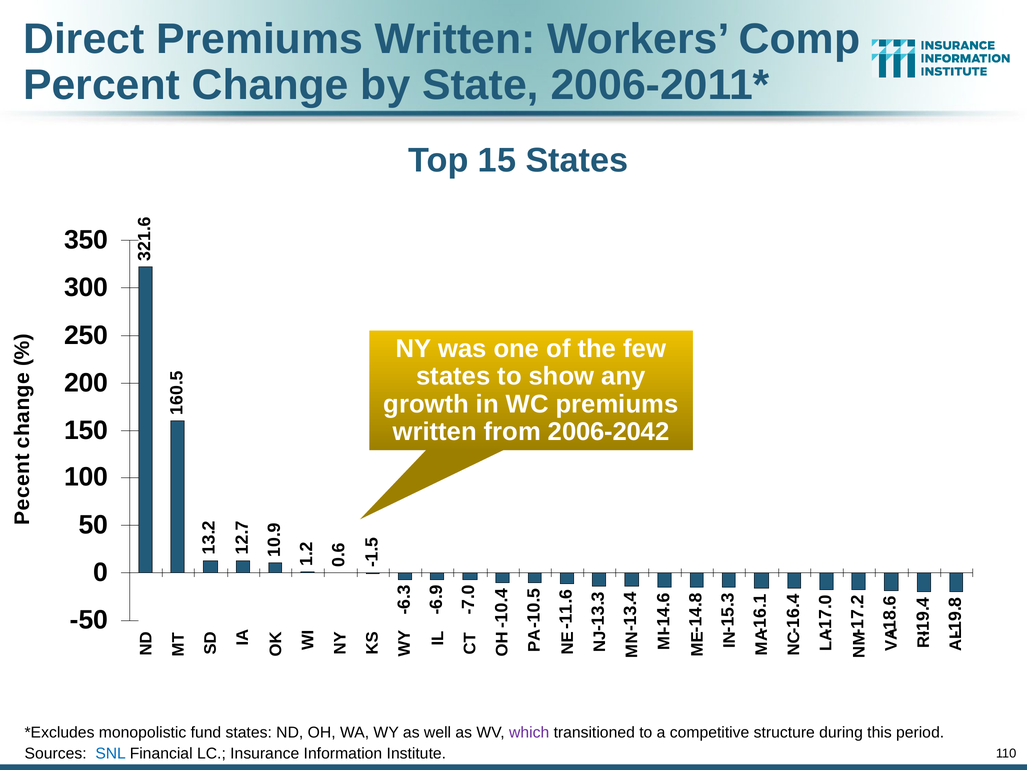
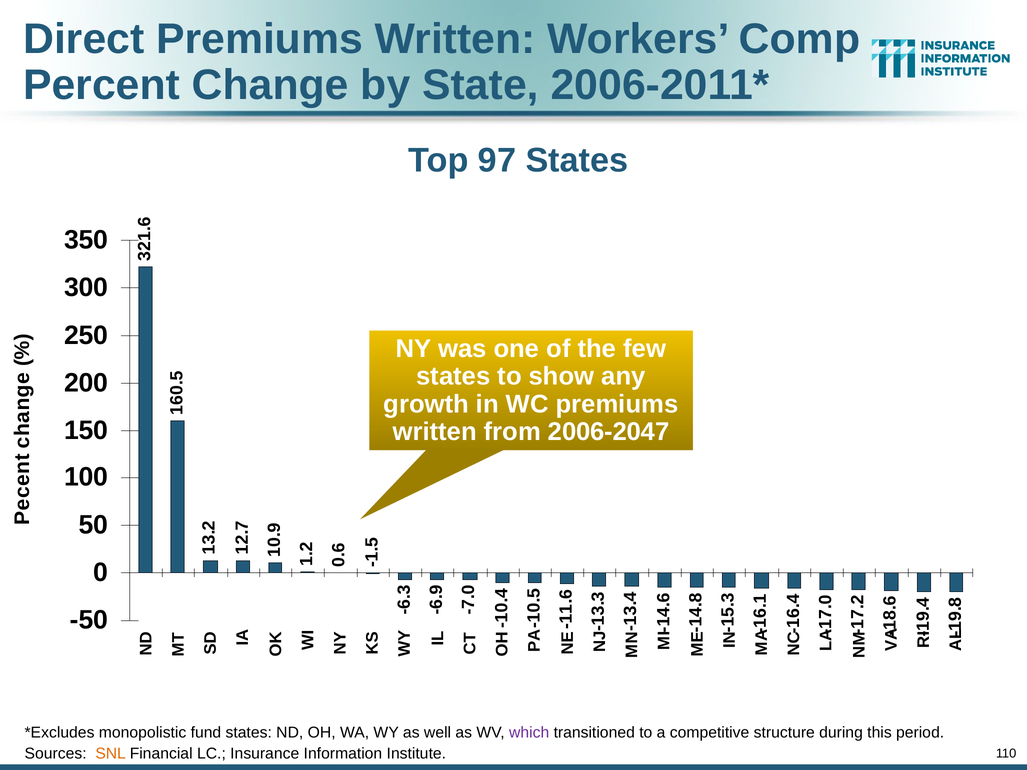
15: 15 -> 97
2006-2042: 2006-2042 -> 2006-2047
SNL colour: blue -> orange
